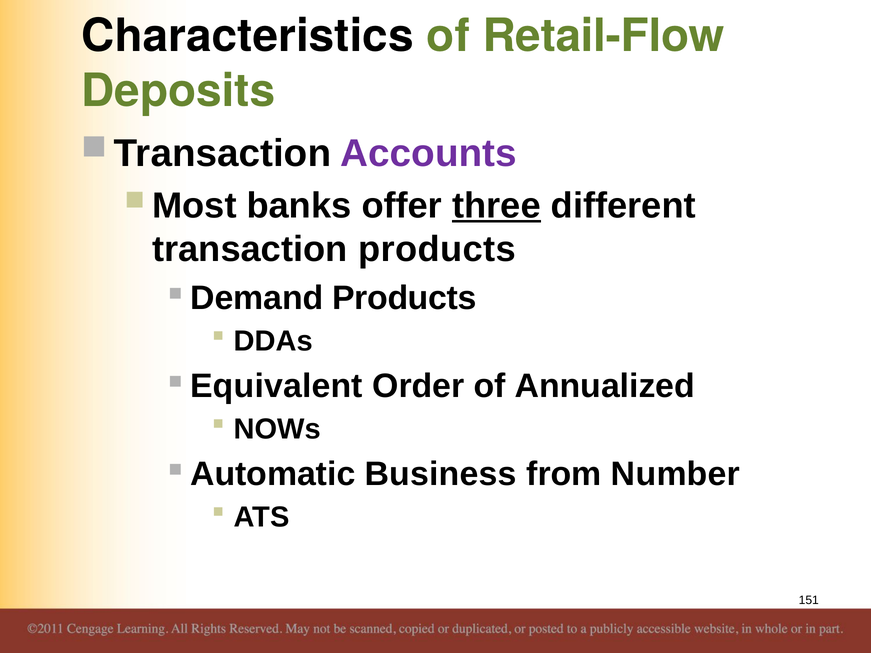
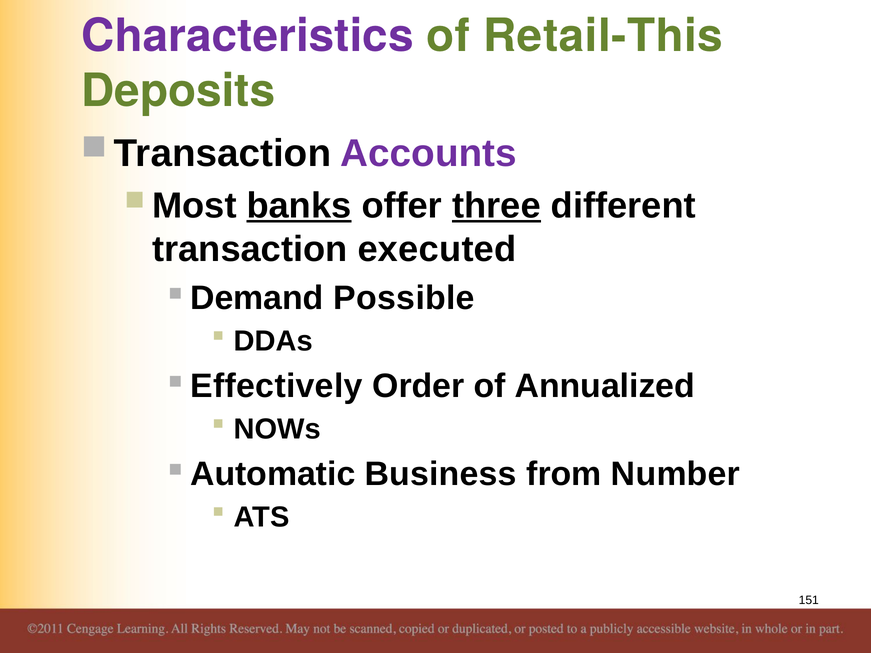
Characteristics colour: black -> purple
Retail-Flow: Retail-Flow -> Retail-This
banks underline: none -> present
transaction products: products -> executed
Demand Products: Products -> Possible
Equivalent: Equivalent -> Effectively
